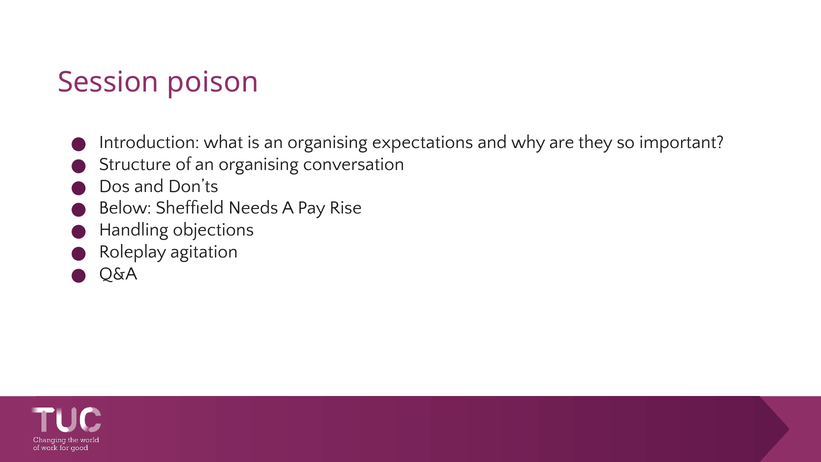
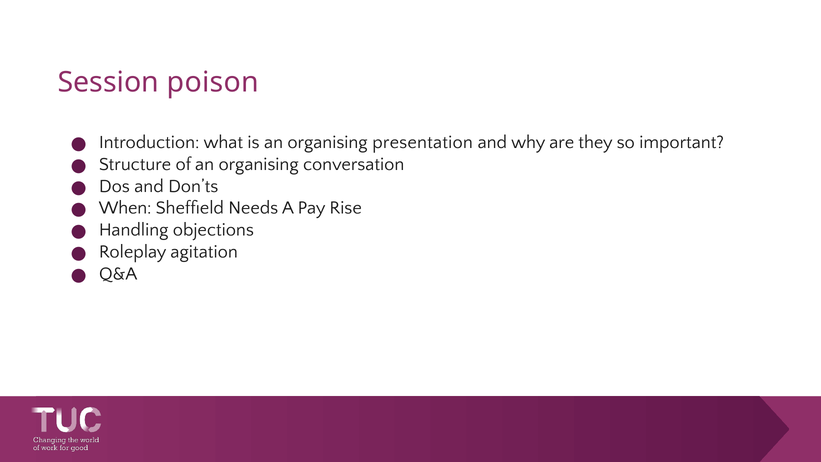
expectations: expectations -> presentation
Below: Below -> When
